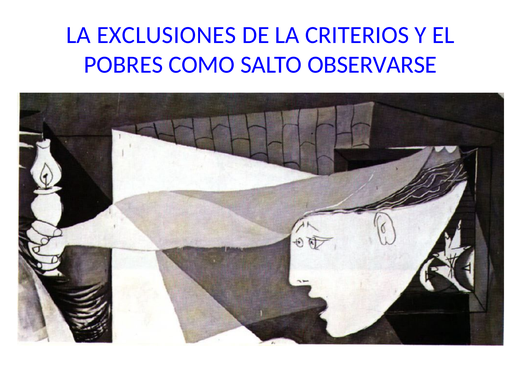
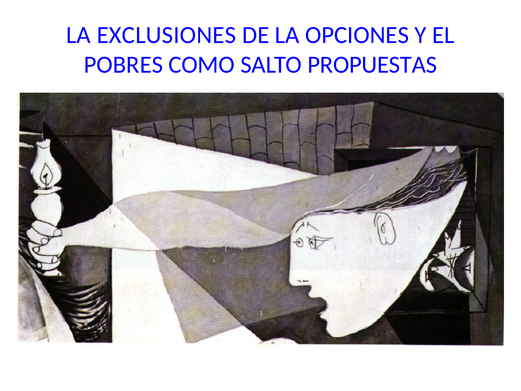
CRITERIOS: CRITERIOS -> OPCIONES
OBSERVARSE: OBSERVARSE -> PROPUESTAS
